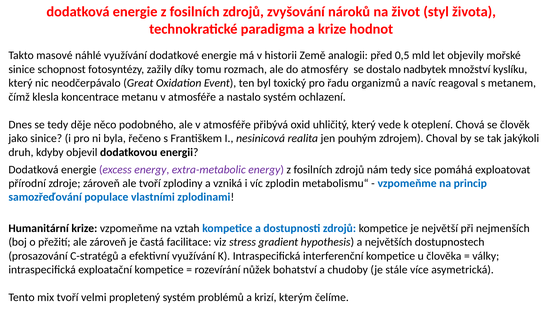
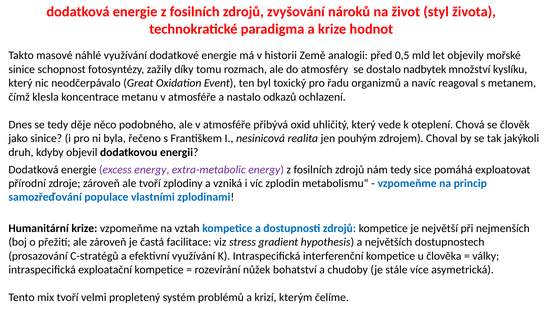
nastalo systém: systém -> odkazů
